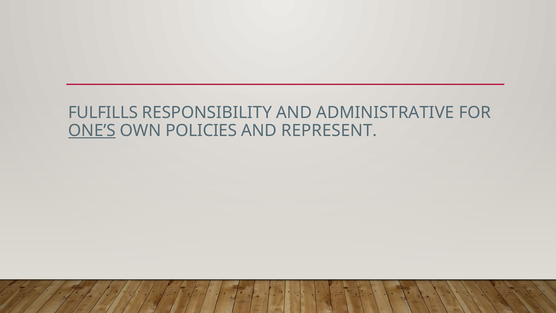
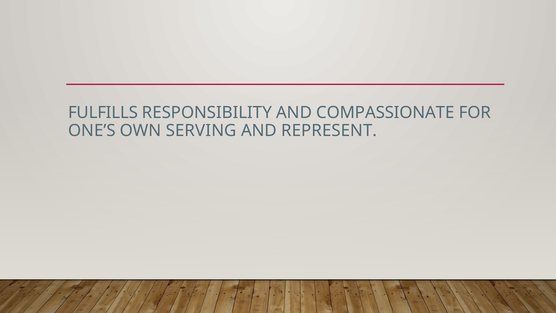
ADMINISTRATIVE: ADMINISTRATIVE -> COMPASSIONATE
ONE’S underline: present -> none
POLICIES: POLICIES -> SERVING
